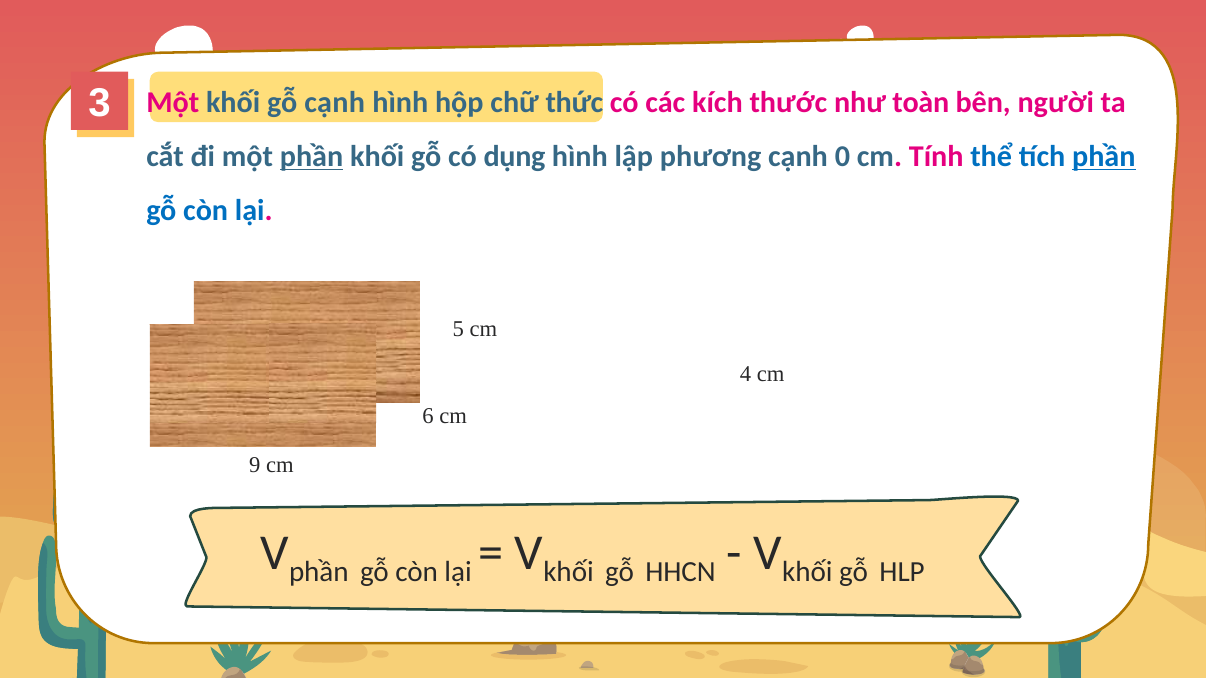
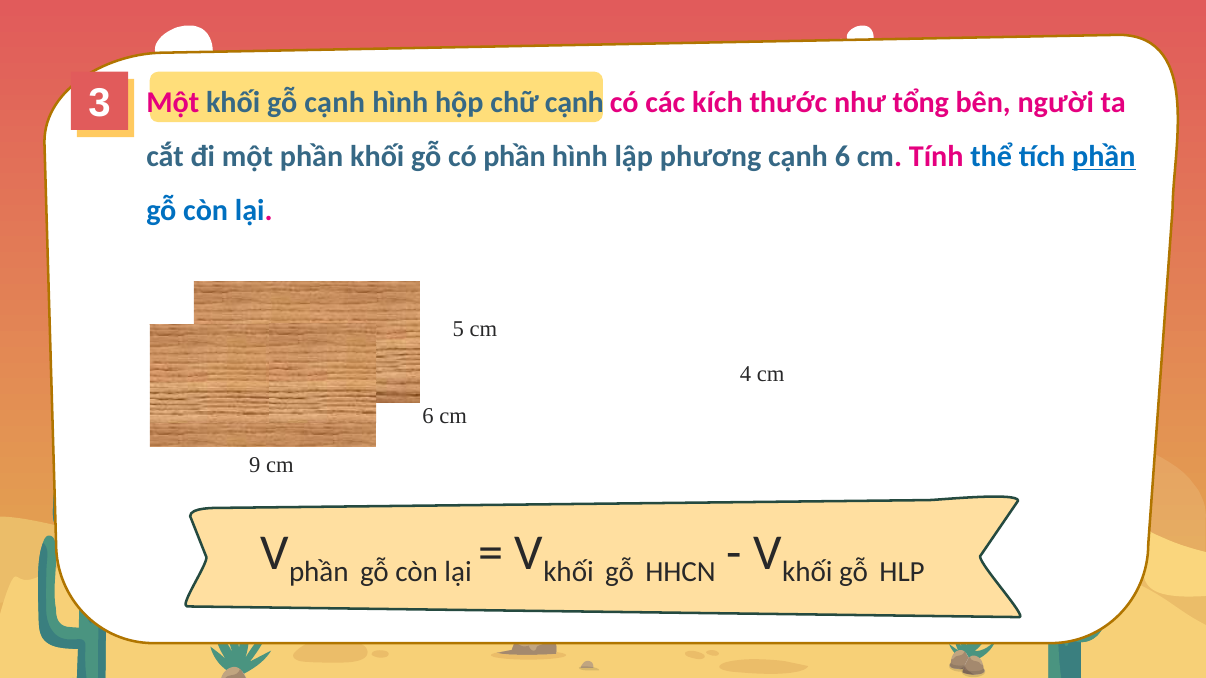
chữ thức: thức -> cạnh
toàn: toàn -> tổng
phần at (312, 157) underline: present -> none
có dụng: dụng -> phần
cạnh 0: 0 -> 6
